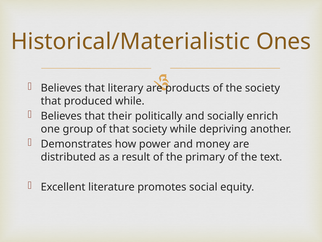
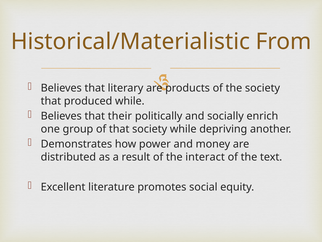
Ones: Ones -> From
primary: primary -> interact
